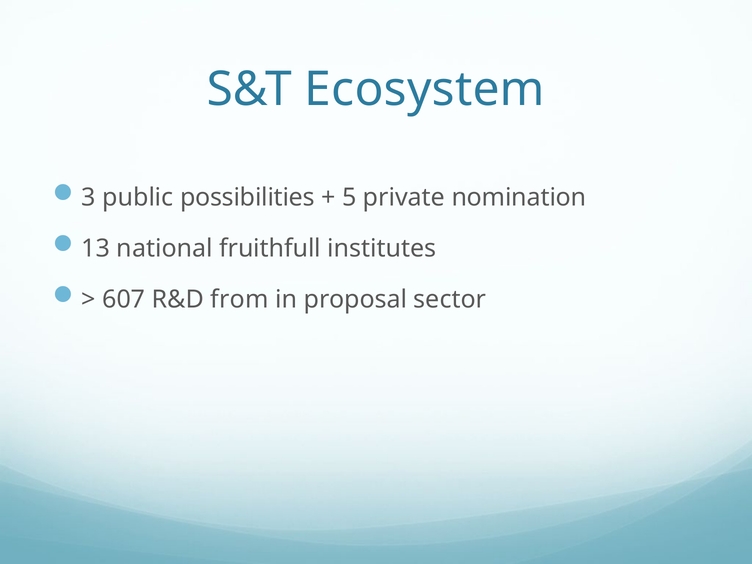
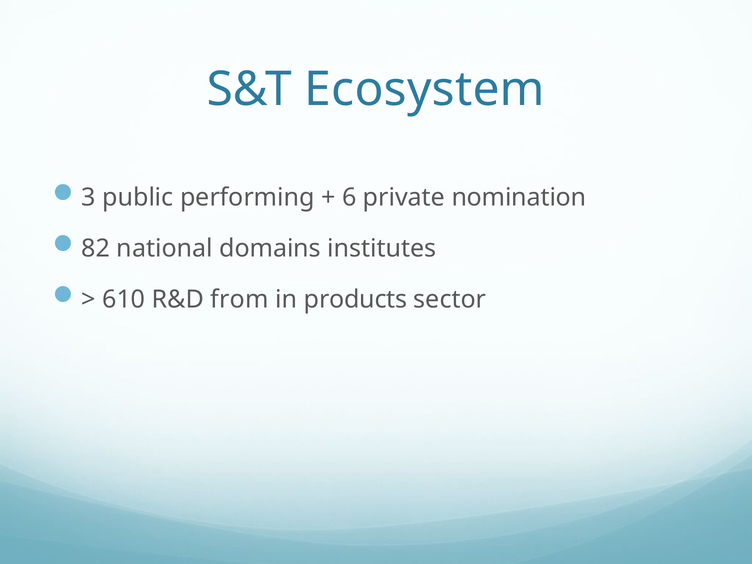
possibilities: possibilities -> performing
5: 5 -> 6
13: 13 -> 82
fruithfull: fruithfull -> domains
607: 607 -> 610
proposal: proposal -> products
